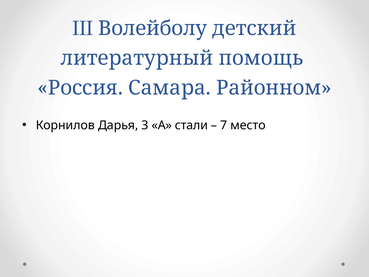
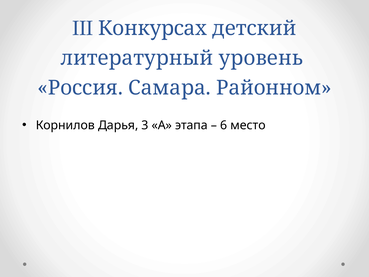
Волейболу: Волейболу -> Конкурсах
помощь: помощь -> уровень
стали: стали -> этапа
7: 7 -> 6
